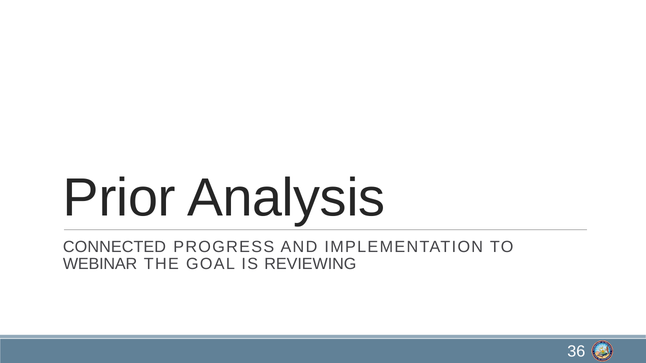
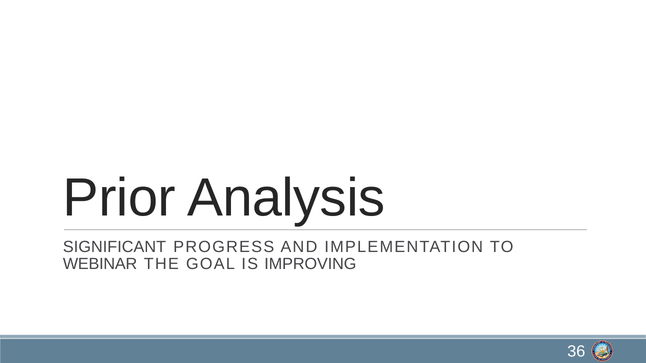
CONNECTED: CONNECTED -> SIGNIFICANT
REVIEWING: REVIEWING -> IMPROVING
